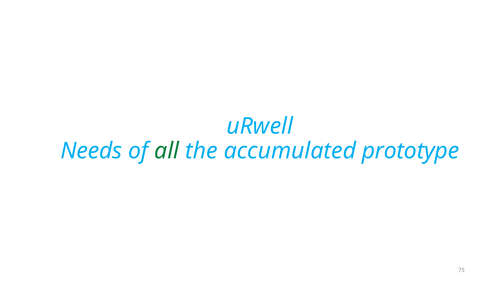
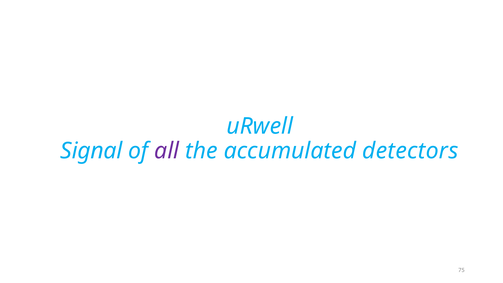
Needs: Needs -> Signal
all colour: green -> purple
prototype: prototype -> detectors
